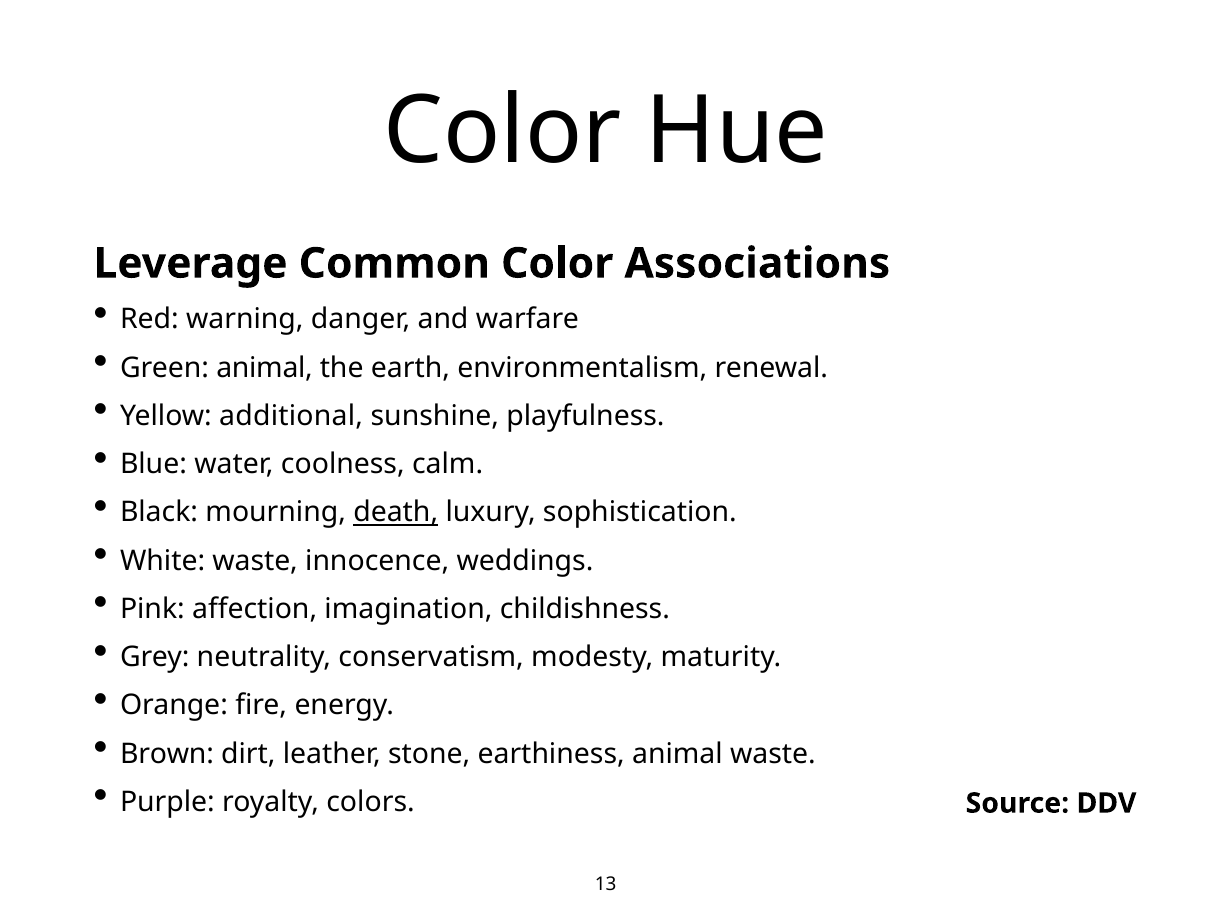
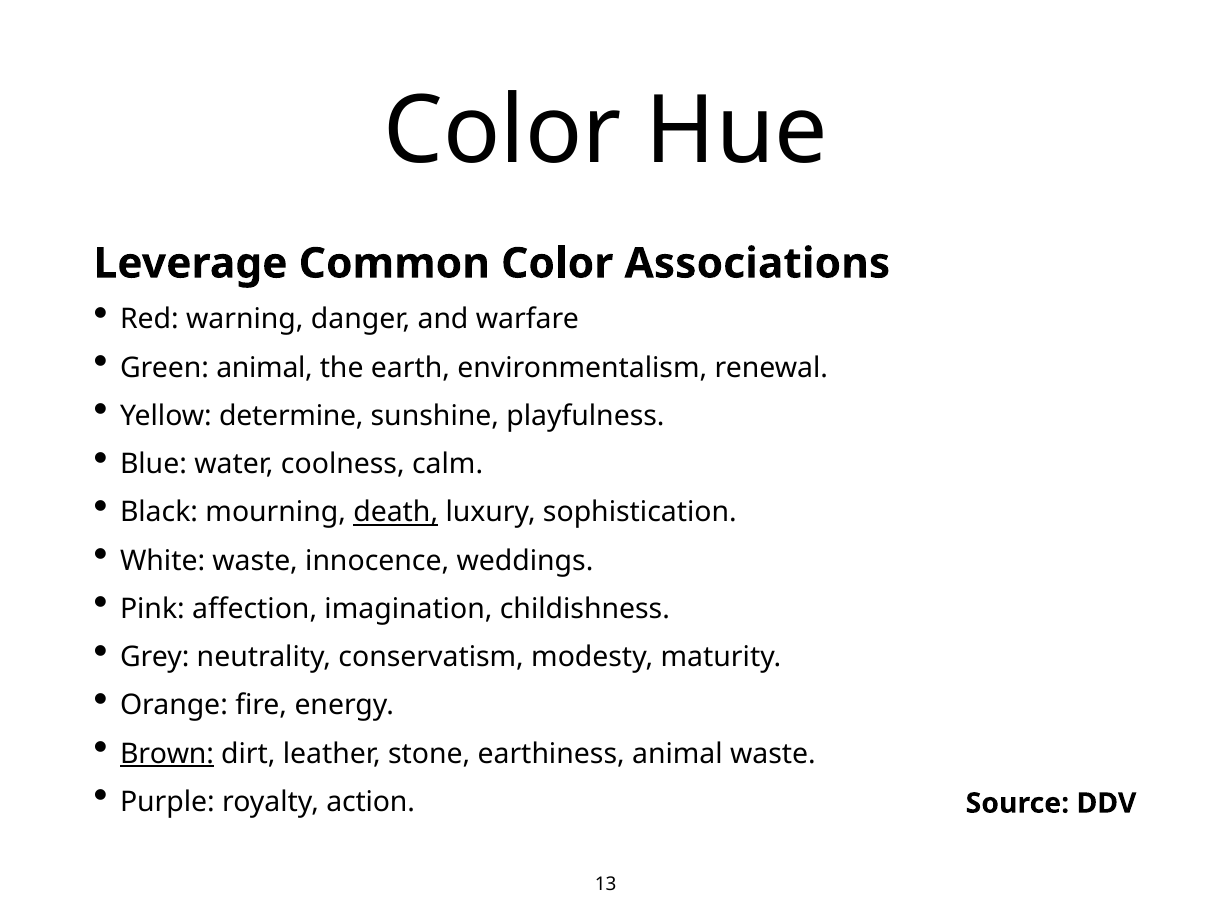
additional: additional -> determine
Brown underline: none -> present
colors: colors -> action
